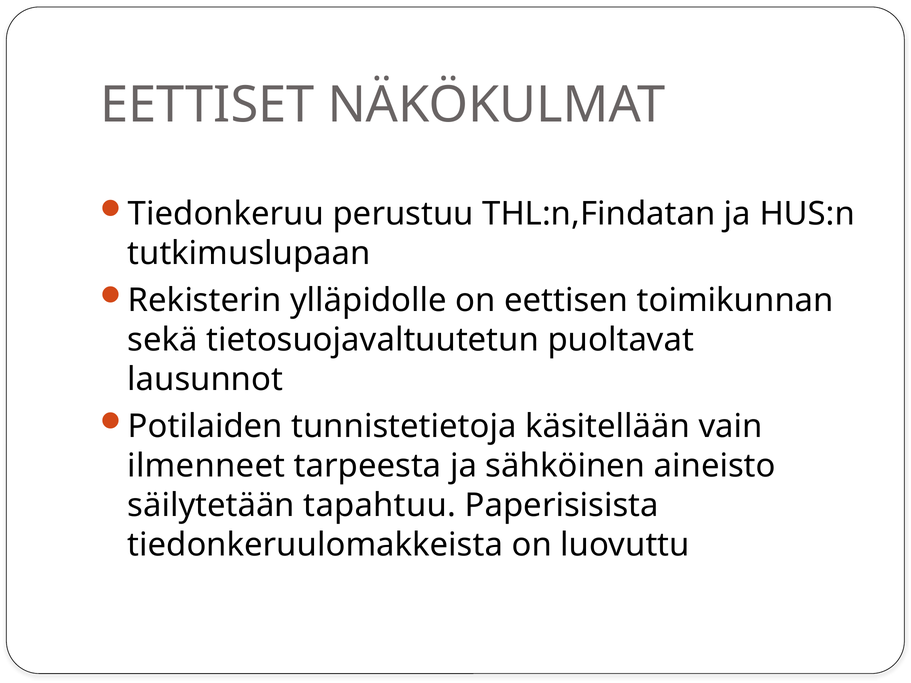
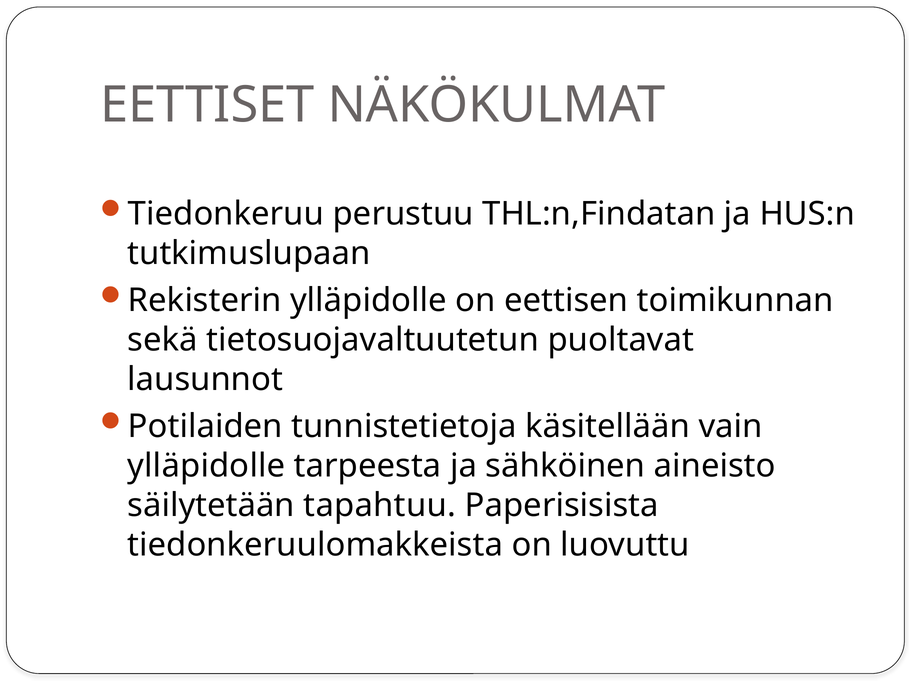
ilmenneet at (206, 466): ilmenneet -> ylläpidolle
